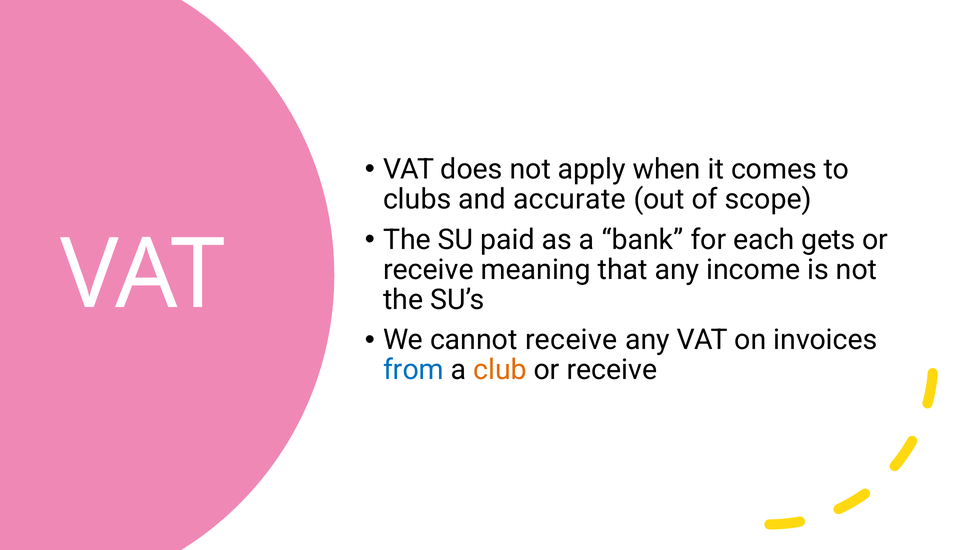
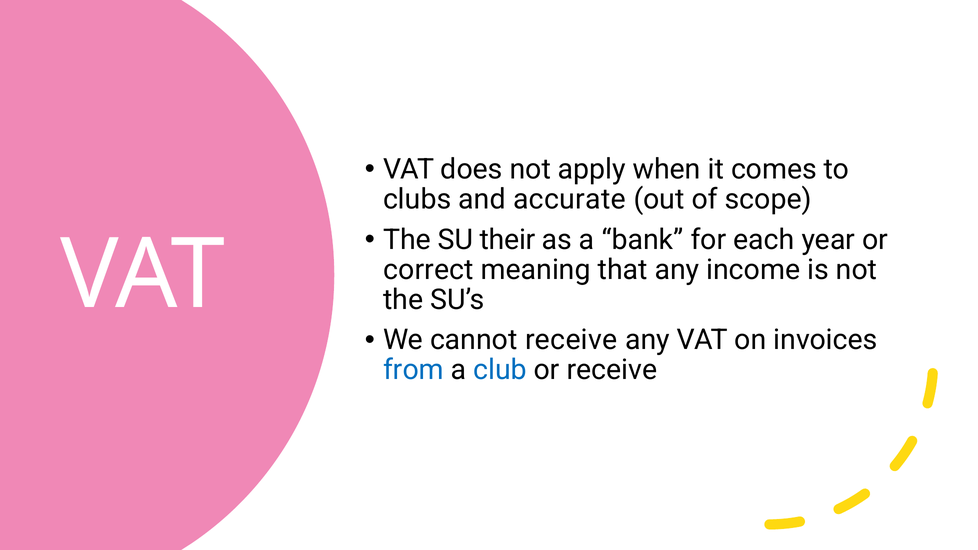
paid: paid -> their
gets: gets -> year
receive at (428, 270): receive -> correct
club colour: orange -> blue
